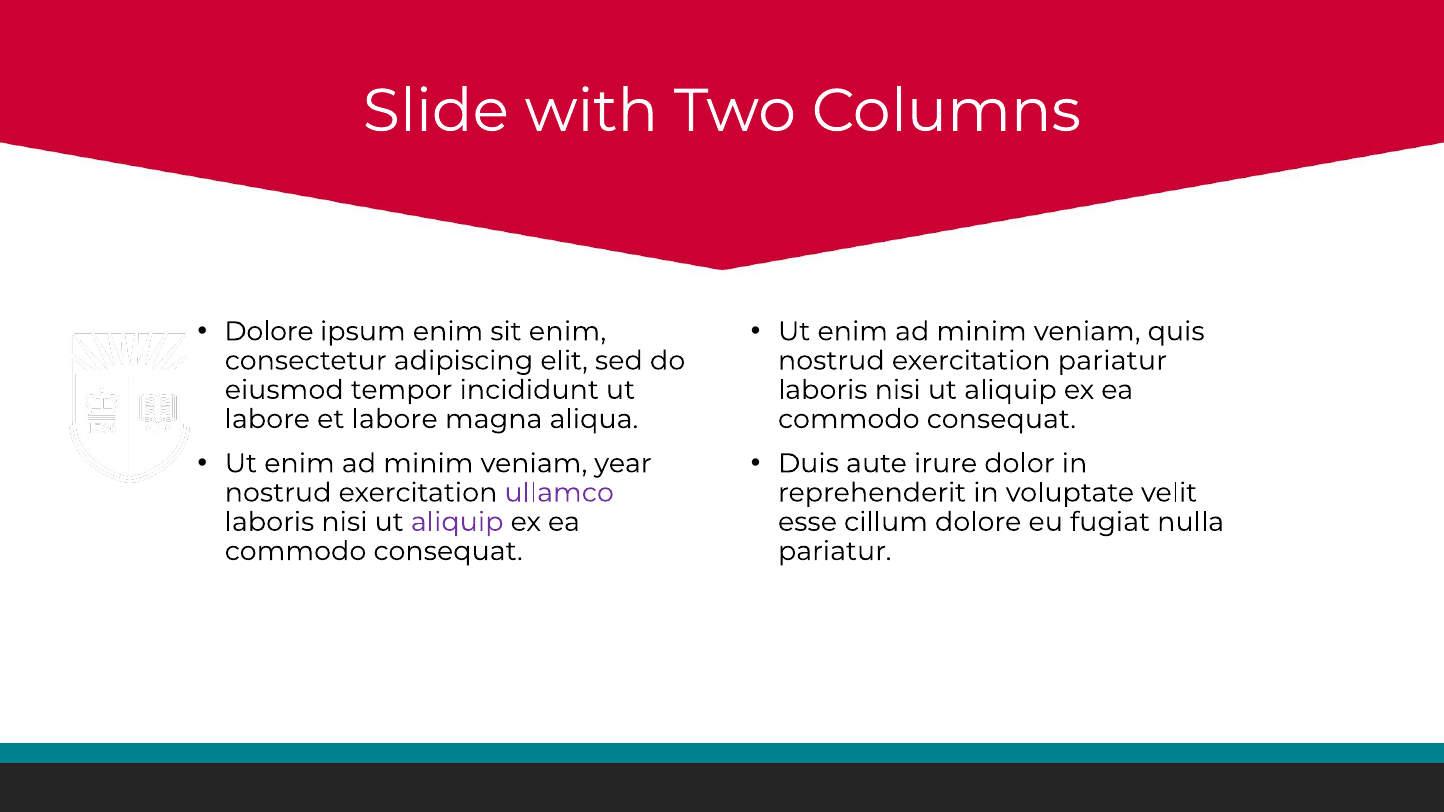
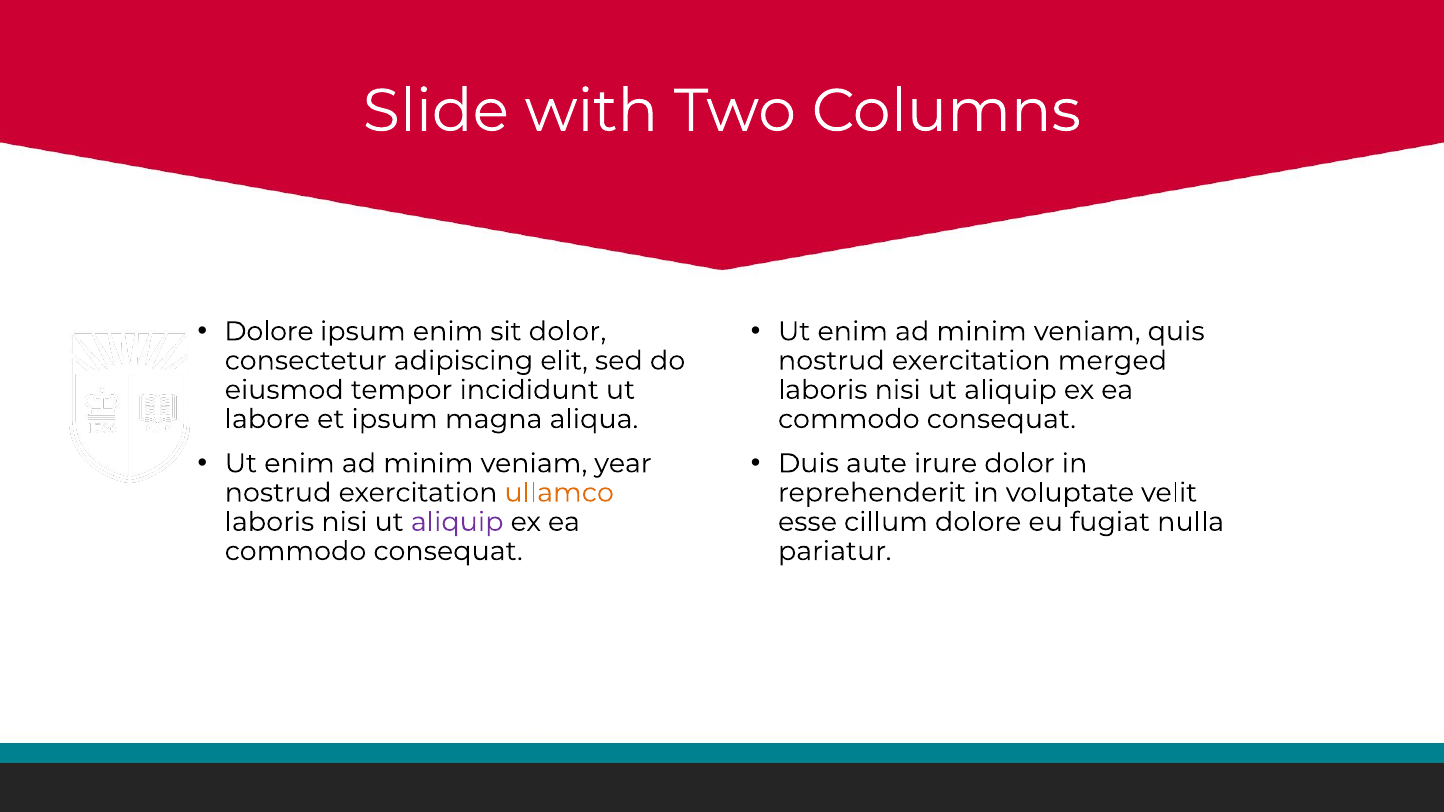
sit enim: enim -> dolor
exercitation pariatur: pariatur -> merged
et labore: labore -> ipsum
ullamco colour: purple -> orange
